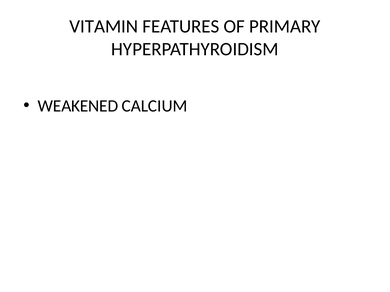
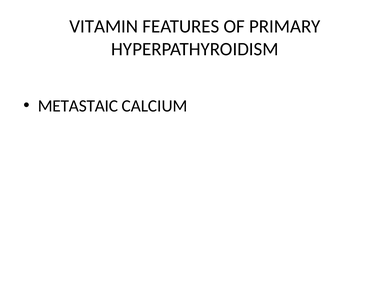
WEAKENED: WEAKENED -> METASTAIC
